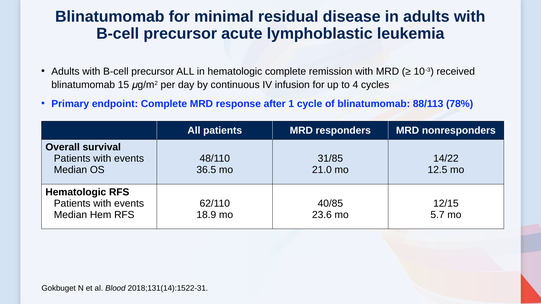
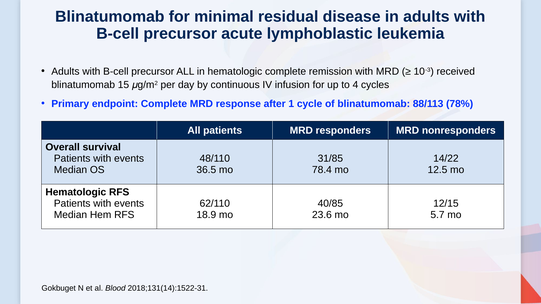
21.0: 21.0 -> 78.4
